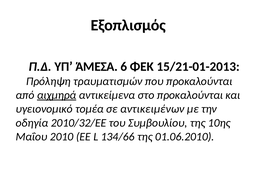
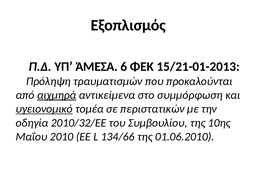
στο προκαλούνται: προκαλούνται -> συμμόρφωση
υγειονομικό underline: none -> present
αντικειμένων: αντικειμένων -> περιστατικών
